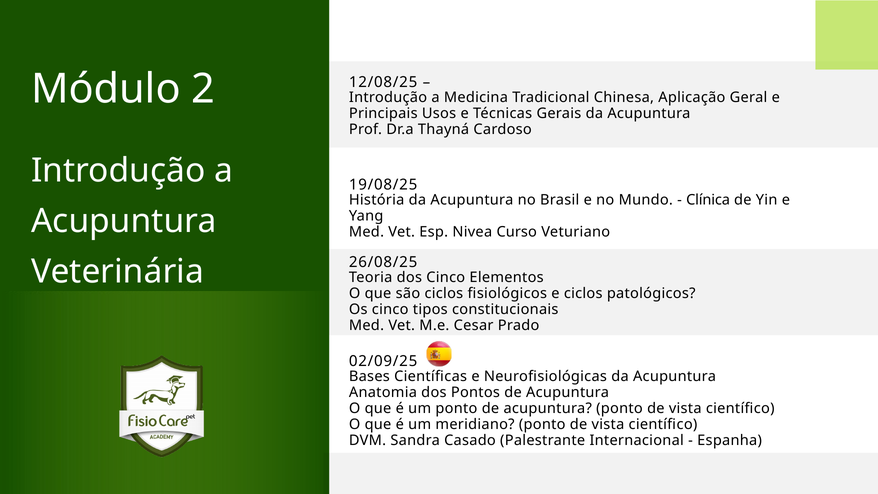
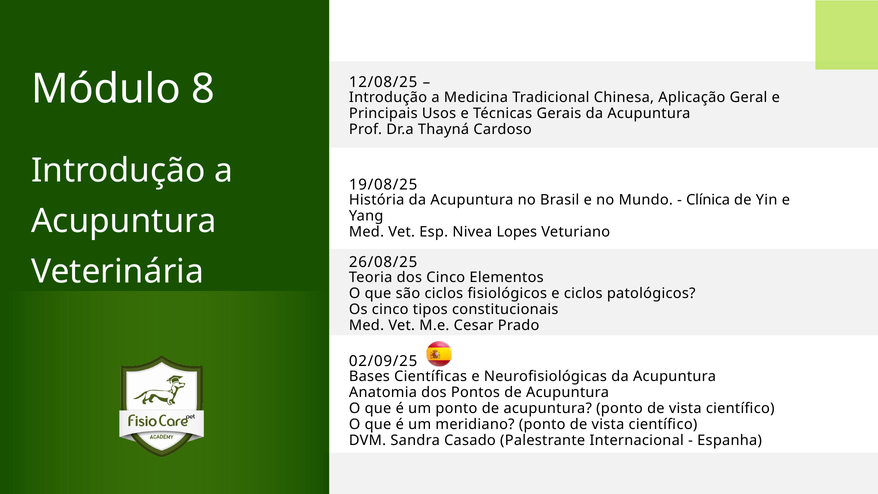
2: 2 -> 8
Curso: Curso -> Lopes
